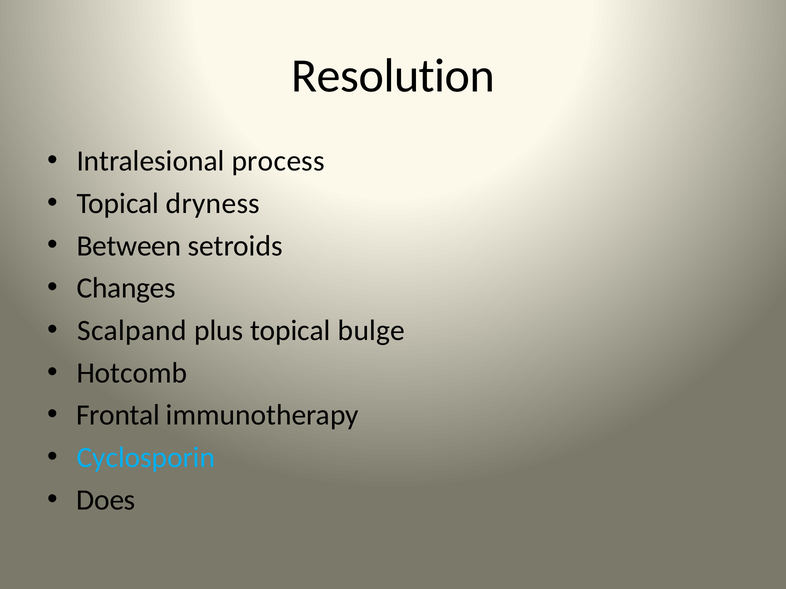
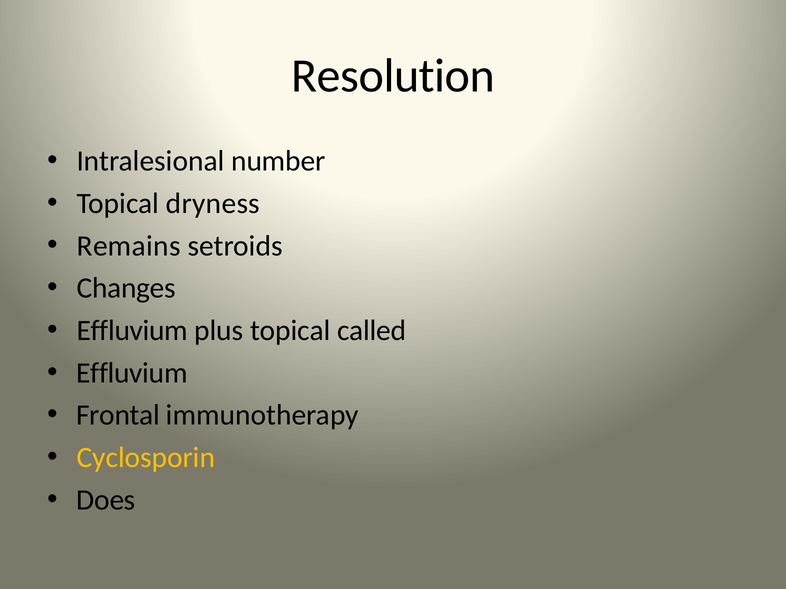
process: process -> number
Between: Between -> Remains
Scalpand at (132, 331): Scalpand -> Effluvium
bulge: bulge -> called
Hotcomb at (132, 373): Hotcomb -> Effluvium
Cyclosporin colour: light blue -> yellow
